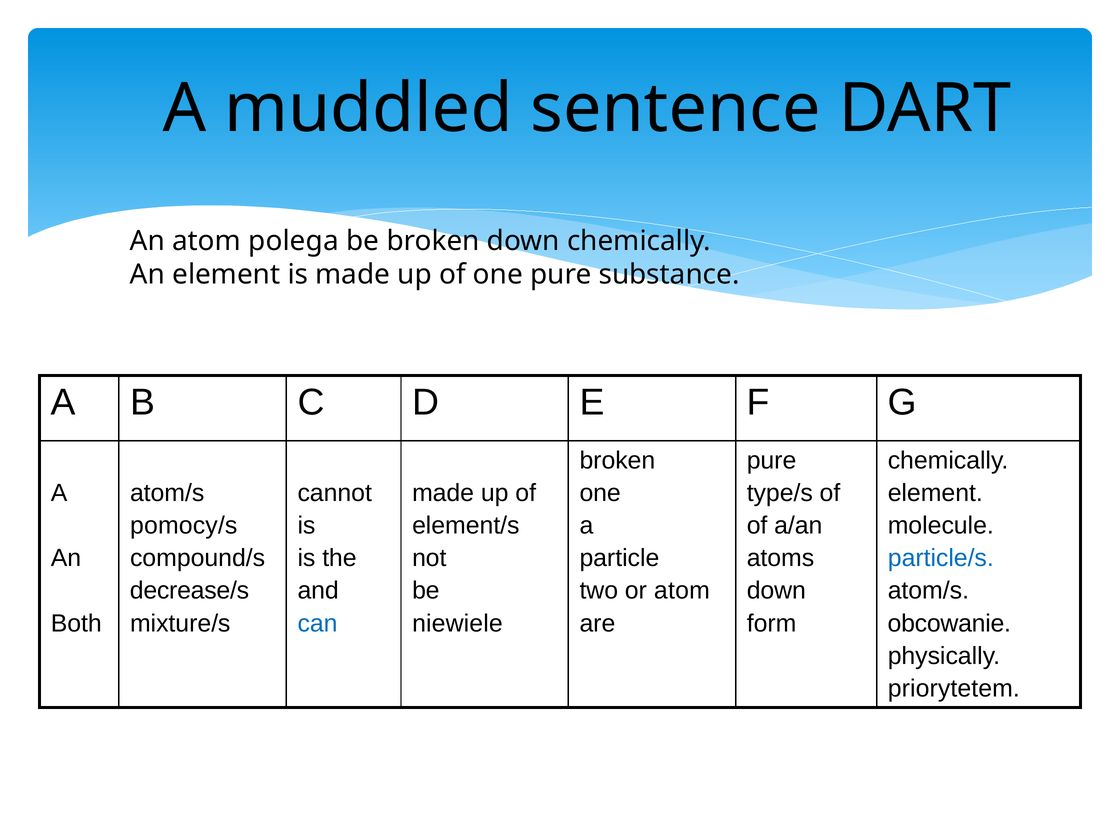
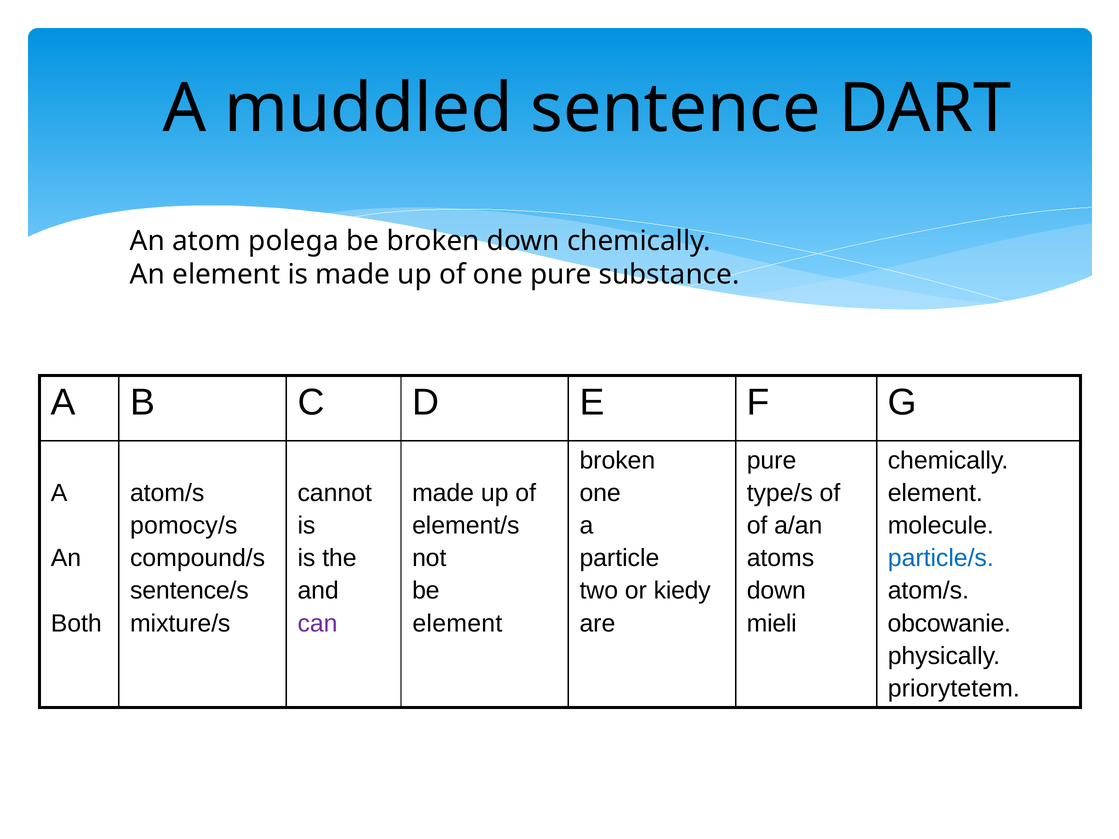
decrease/s: decrease/s -> sentence/s
or atom: atom -> kiedy
can colour: blue -> purple
niewiele at (457, 624): niewiele -> element
form: form -> mieli
